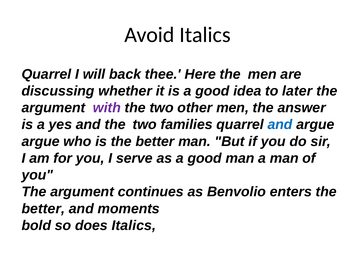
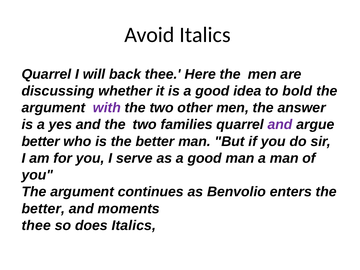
later: later -> bold
and at (280, 125) colour: blue -> purple
argue at (41, 141): argue -> better
bold at (36, 225): bold -> thee
